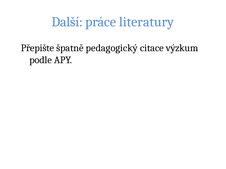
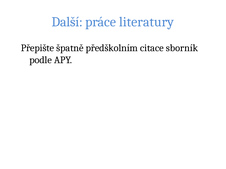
pedagogický: pedagogický -> předškolním
výzkum: výzkum -> sborník
